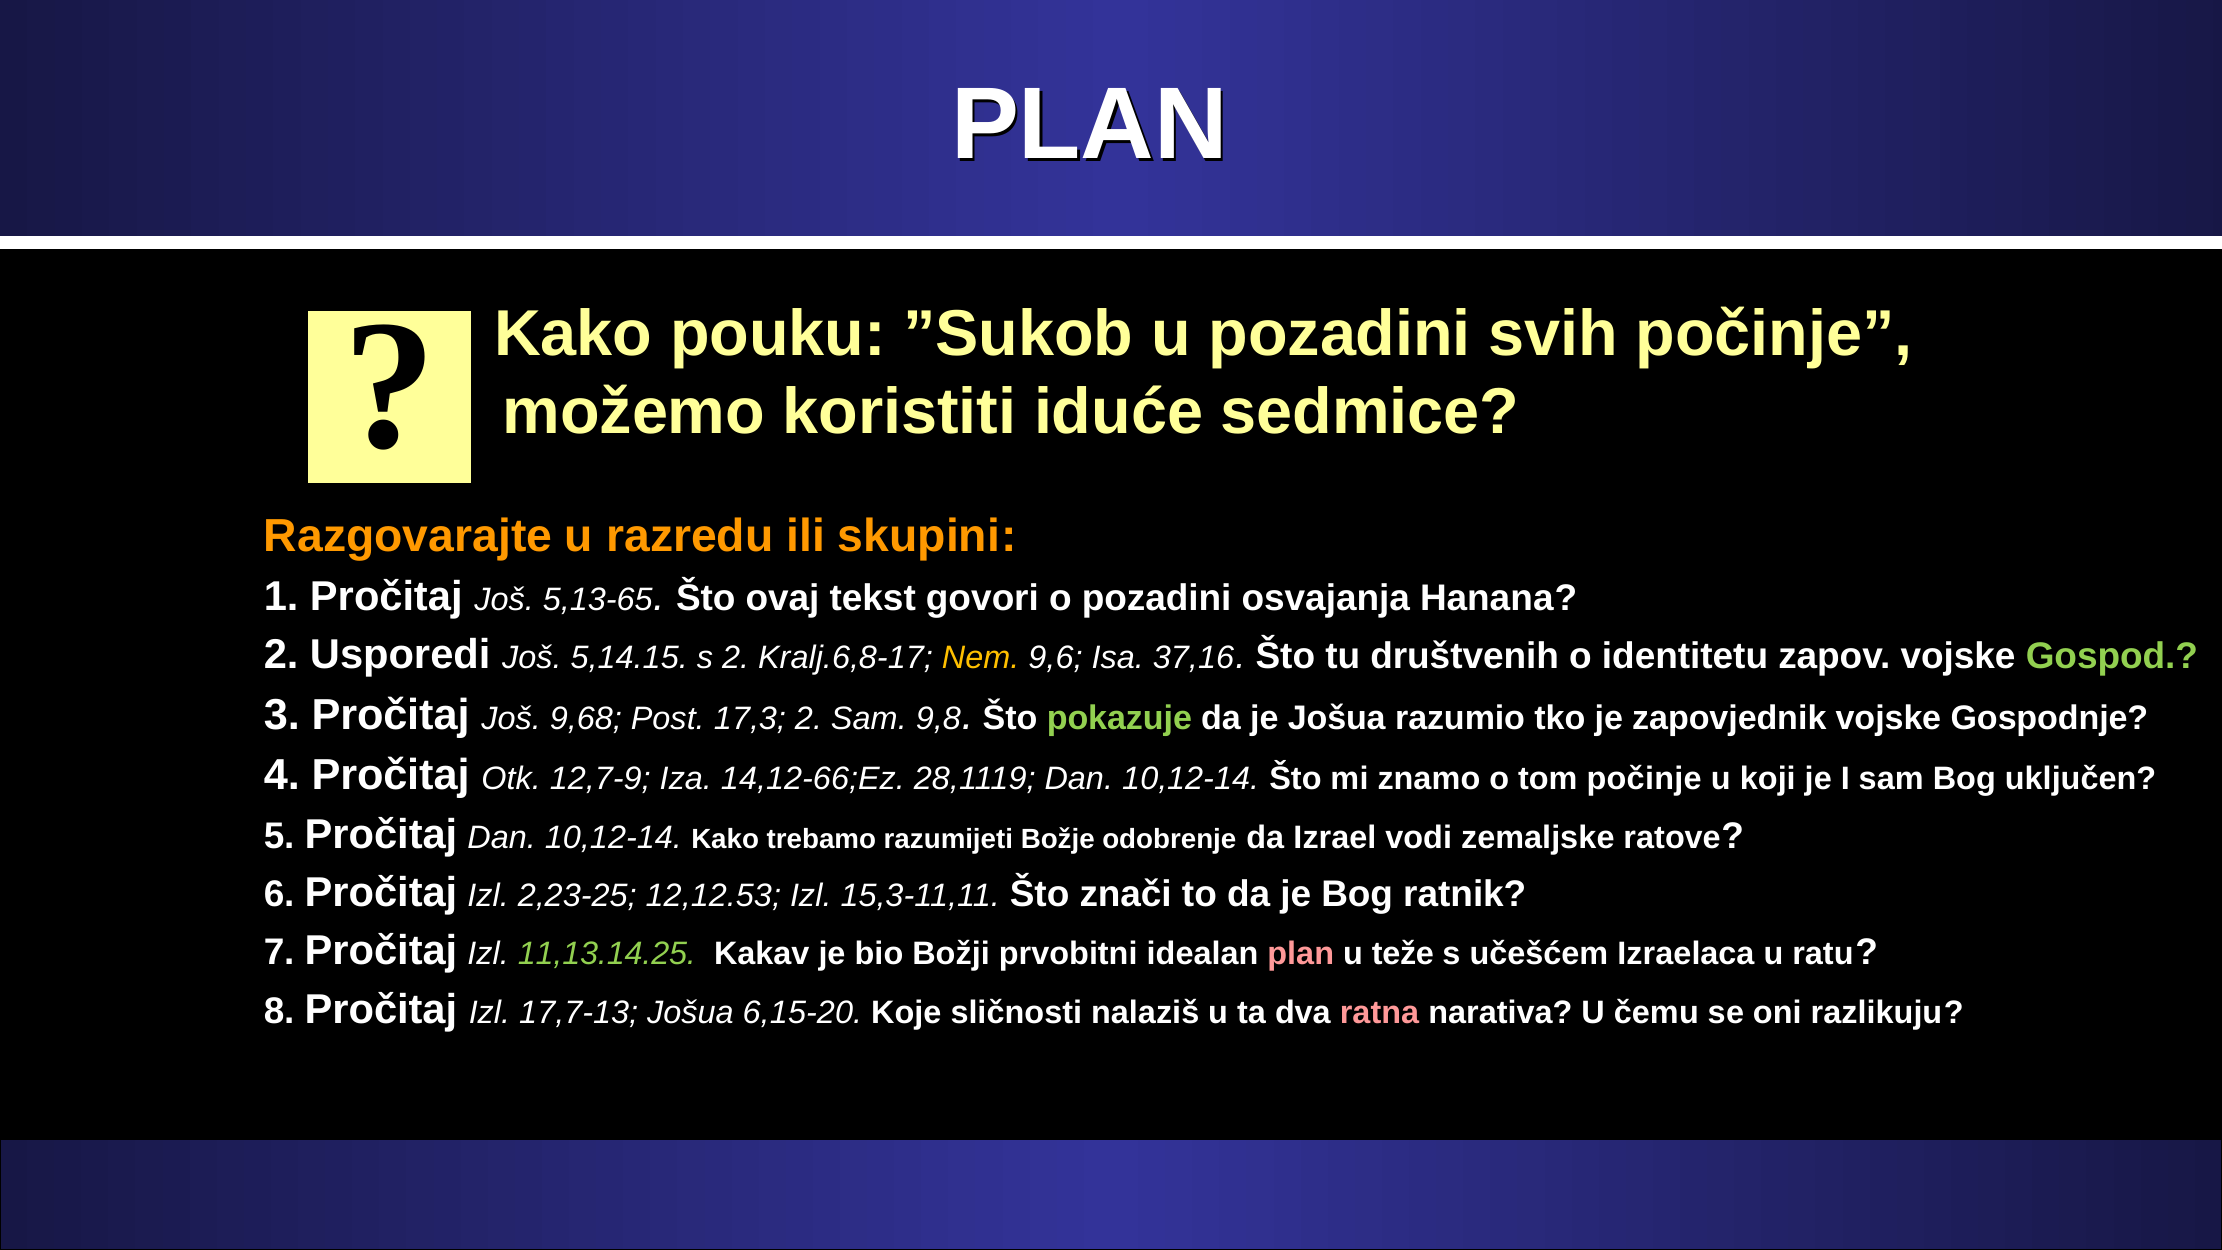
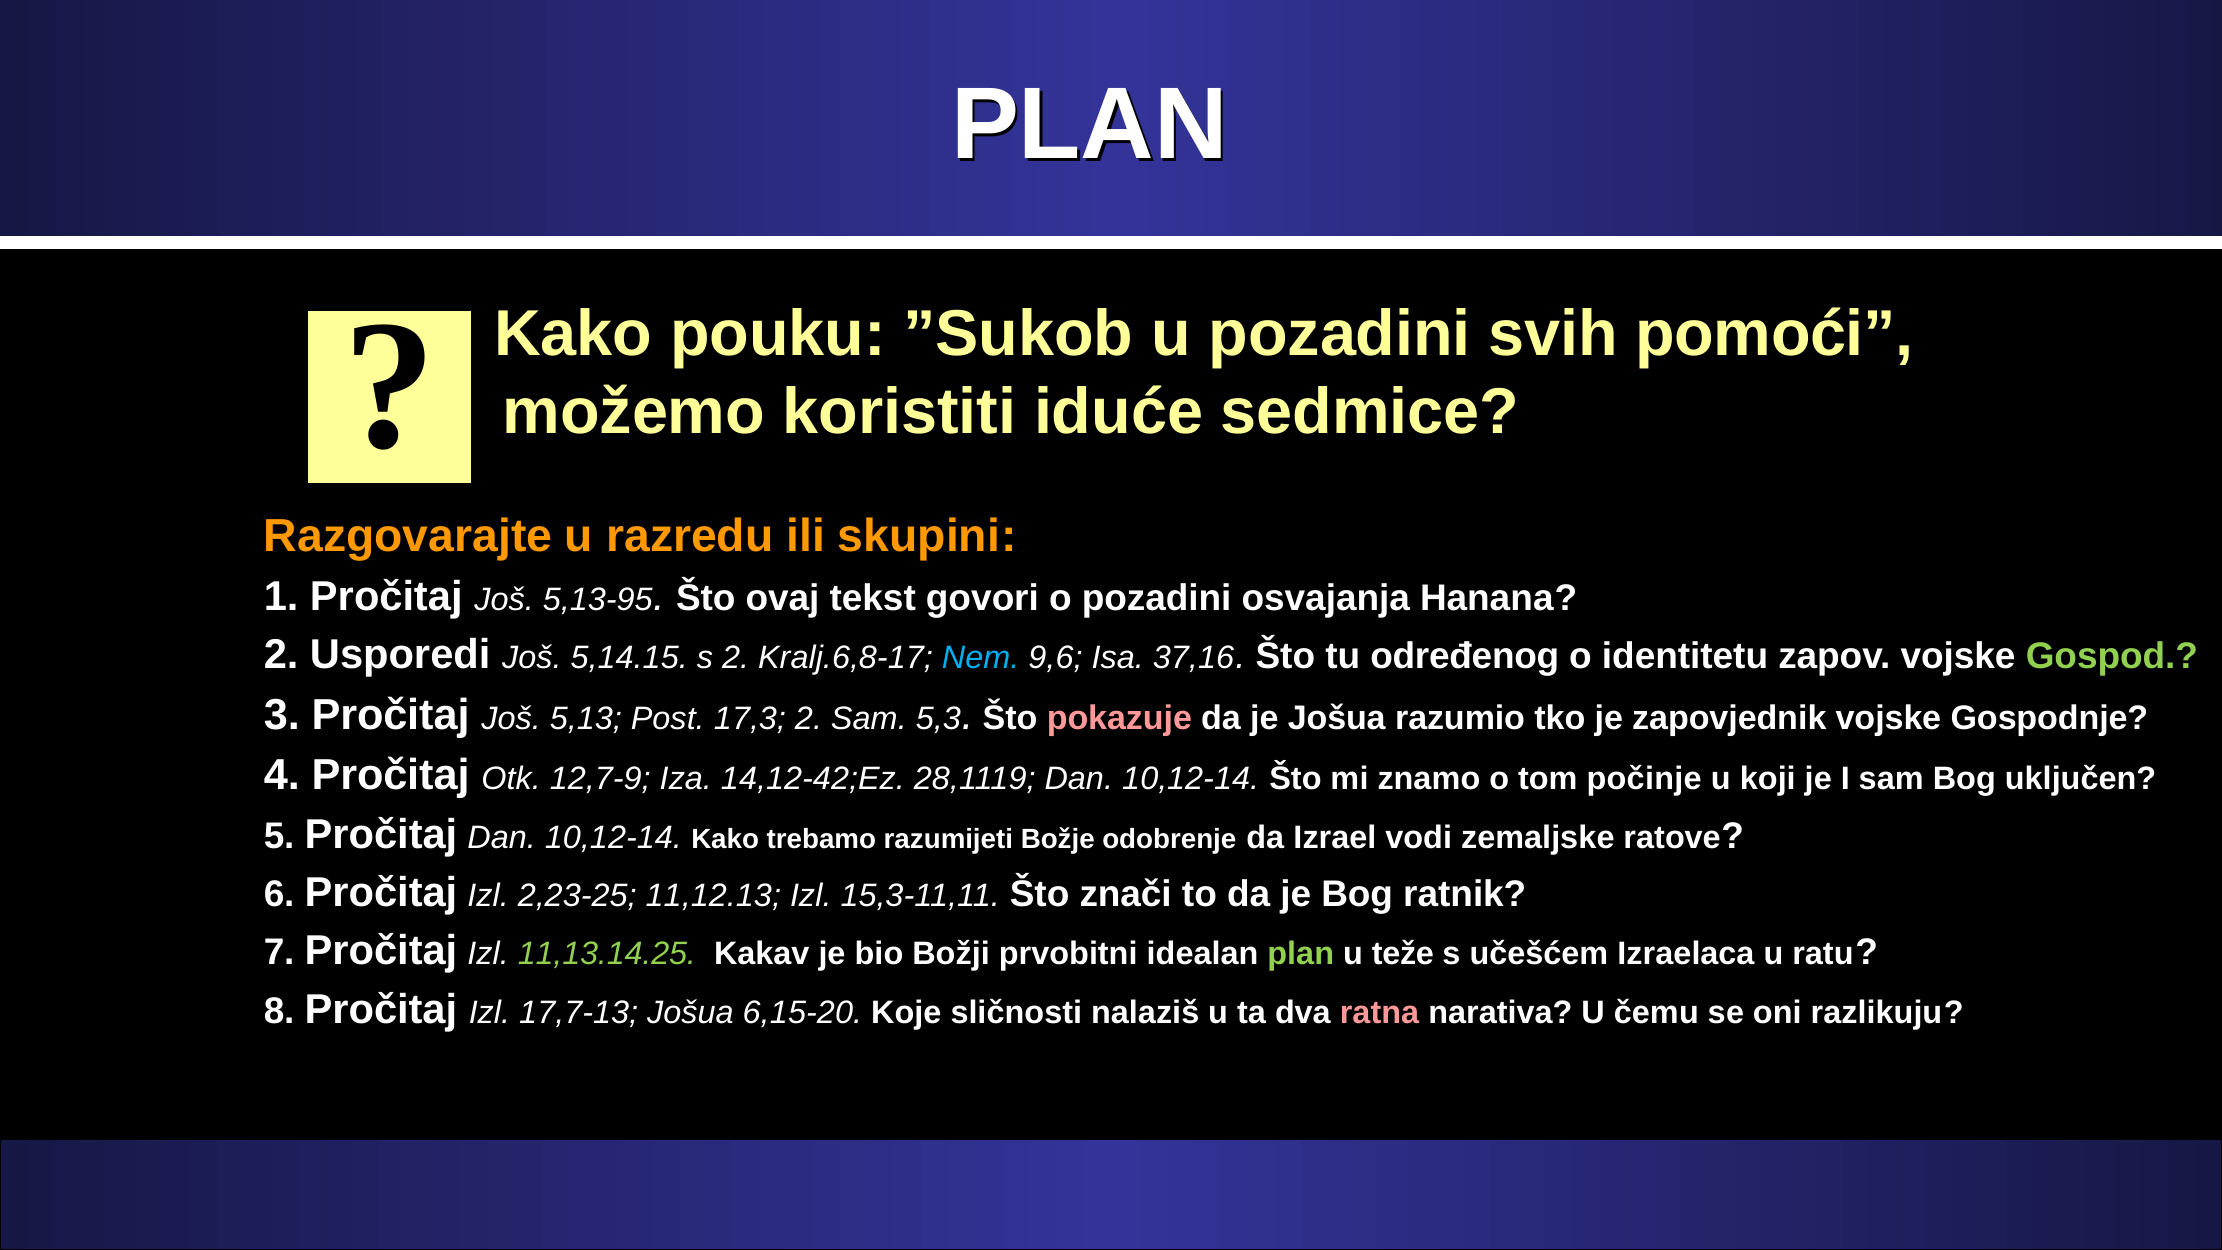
svih počinje: počinje -> pomoći
5,13-65: 5,13-65 -> 5,13-95
Nem colour: yellow -> light blue
društvenih: društvenih -> određenog
9,68: 9,68 -> 5,13
9,8: 9,8 -> 5,3
pokazuje colour: light green -> pink
14,12-66;Ez: 14,12-66;Ez -> 14,12-42;Ez
12,12.53: 12,12.53 -> 11,12.13
plan at (1301, 954) colour: pink -> light green
